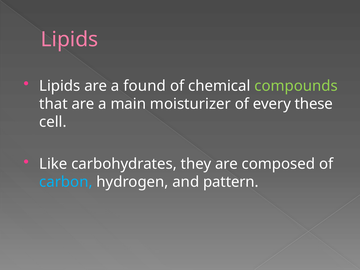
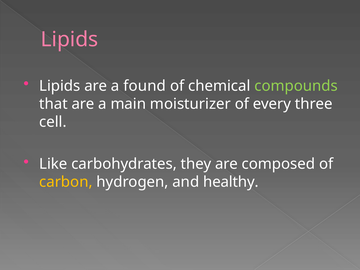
these: these -> three
carbon colour: light blue -> yellow
pattern: pattern -> healthy
